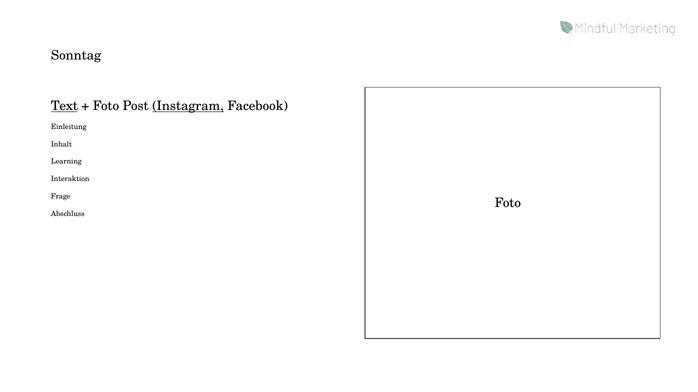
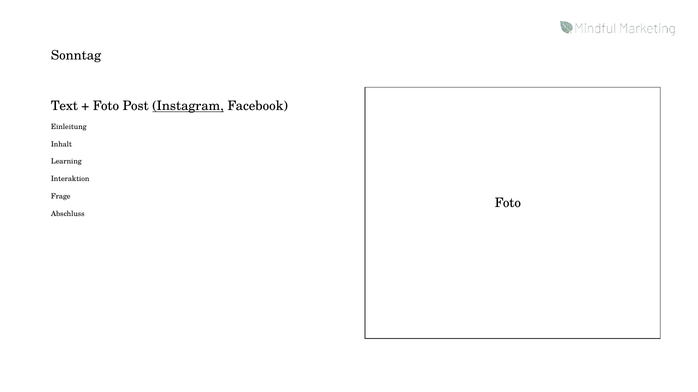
Text underline: present -> none
